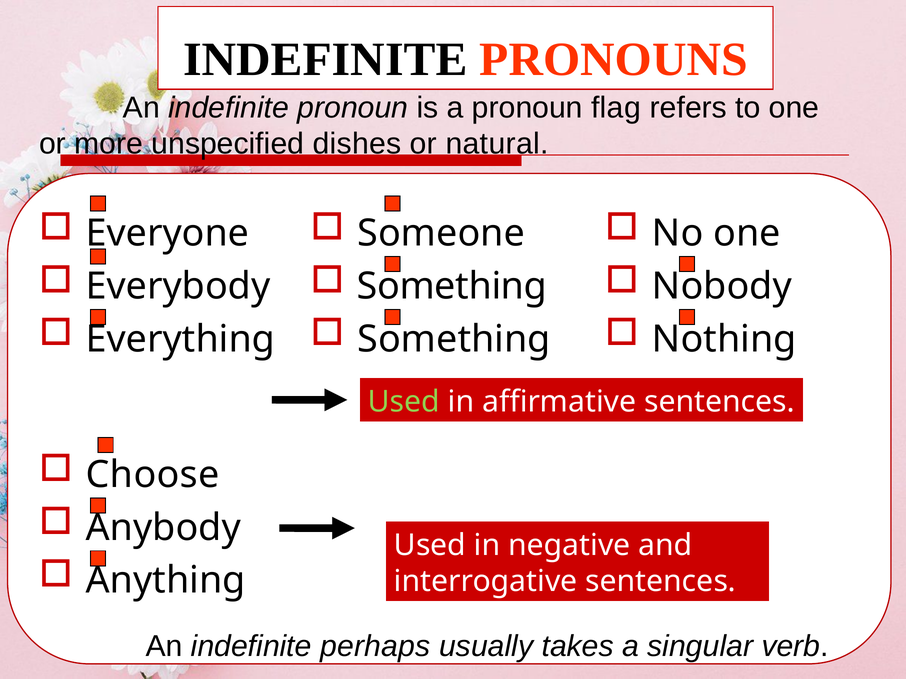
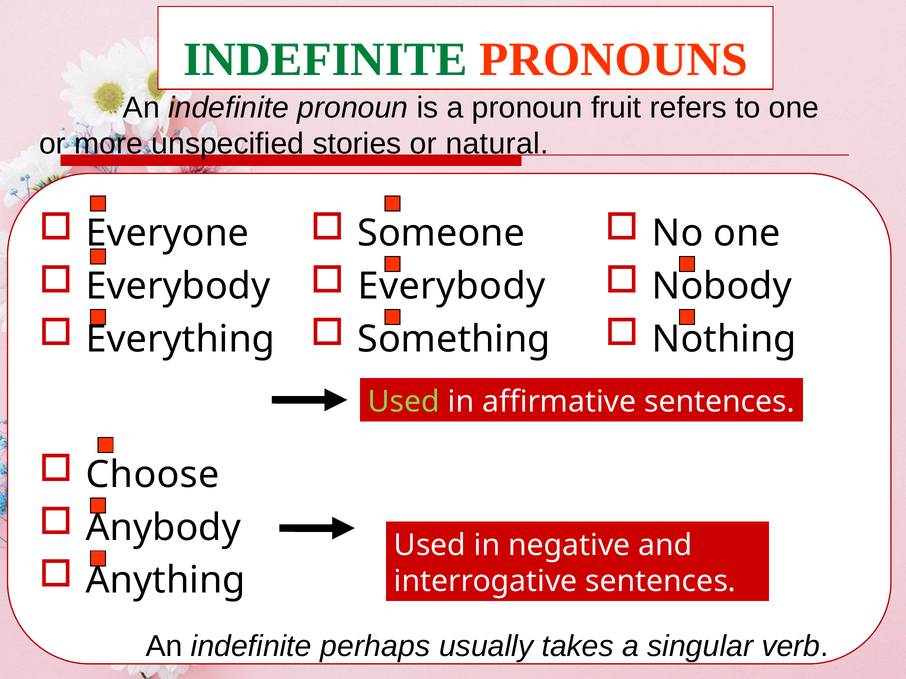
INDEFINITE at (325, 59) colour: black -> green
flag: flag -> fruit
dishes: dishes -> stories
Something at (452, 286): Something -> Everybody
